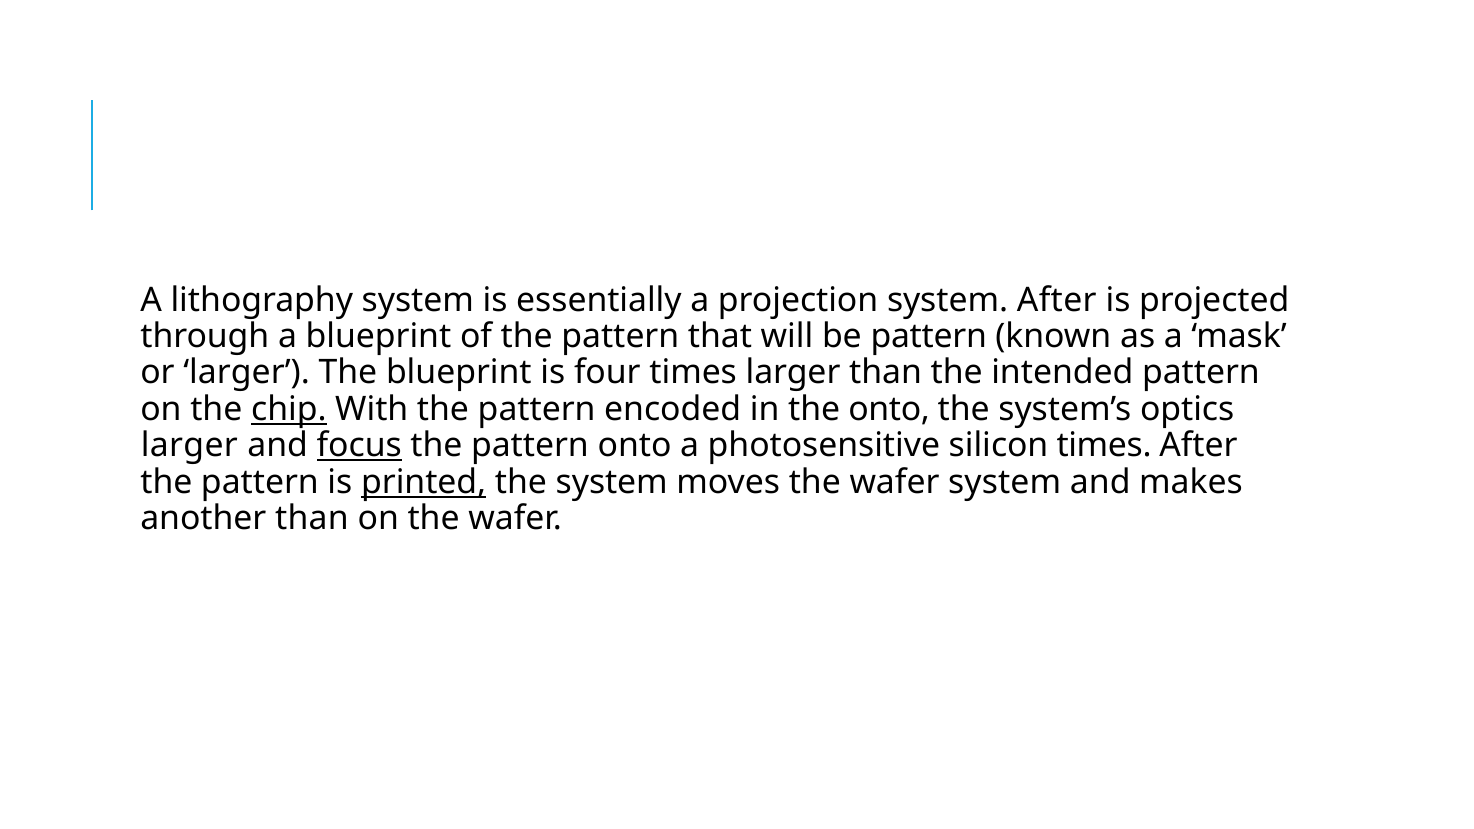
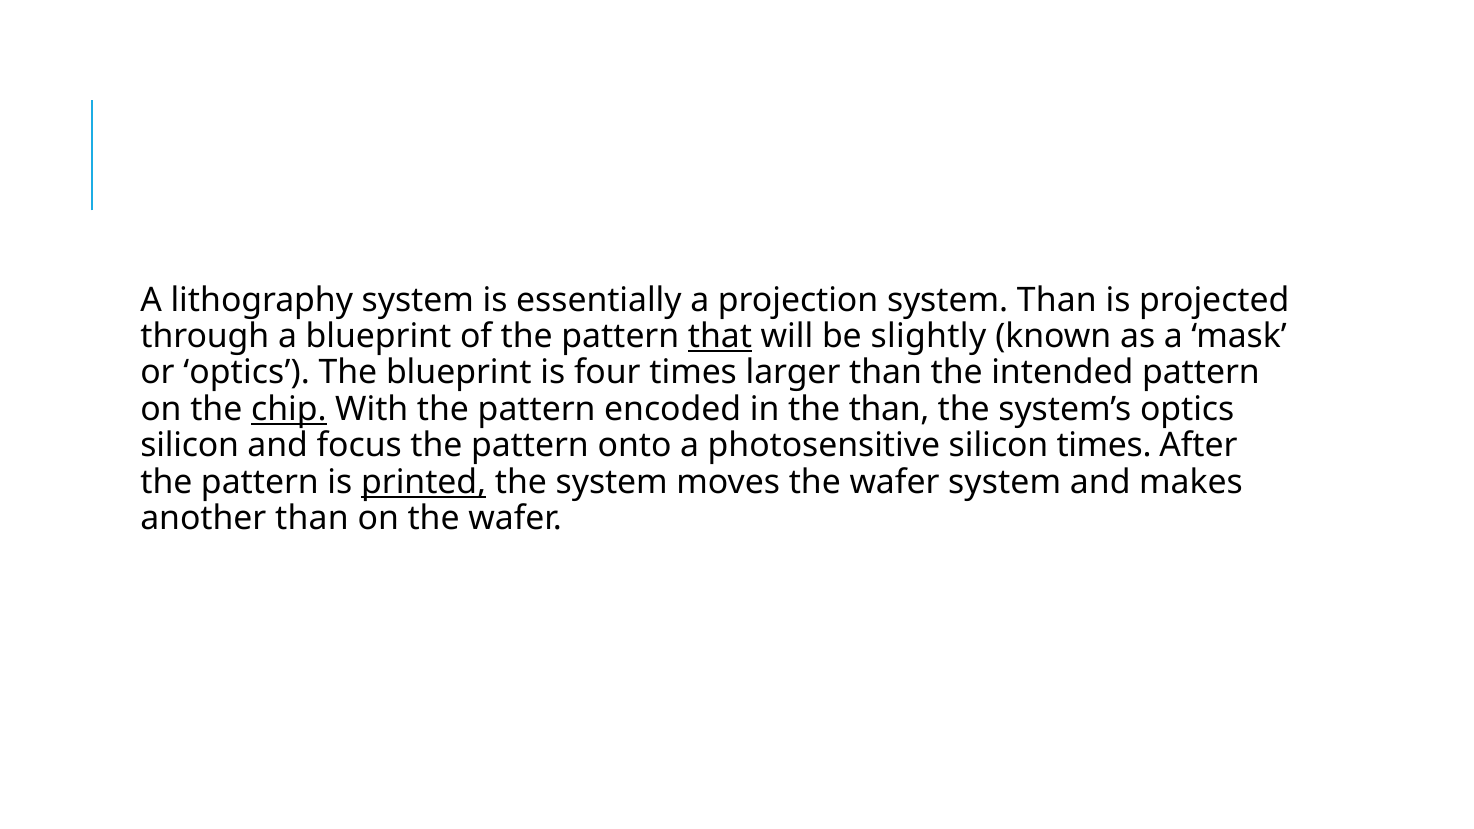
system After: After -> Than
that underline: none -> present
be pattern: pattern -> slightly
or larger: larger -> optics
the onto: onto -> than
larger at (189, 446): larger -> silicon
focus underline: present -> none
